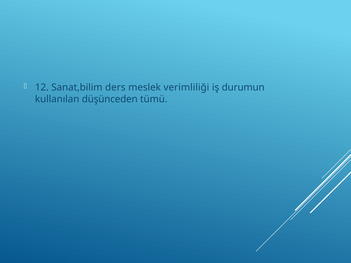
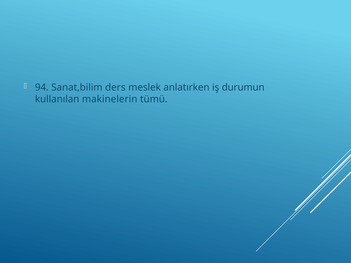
12: 12 -> 94
verimliliği: verimliliği -> anlatırken
düşünceden: düşünceden -> makinelerin
